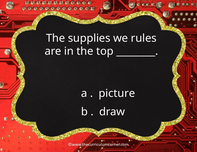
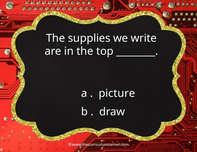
rules: rules -> write
